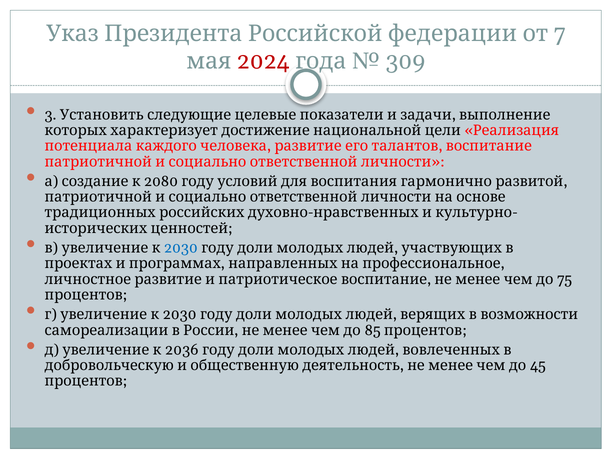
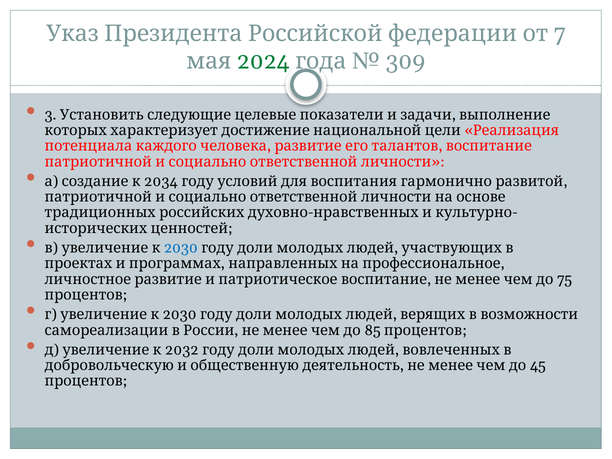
2024 colour: red -> green
2080: 2080 -> 2034
2036: 2036 -> 2032
